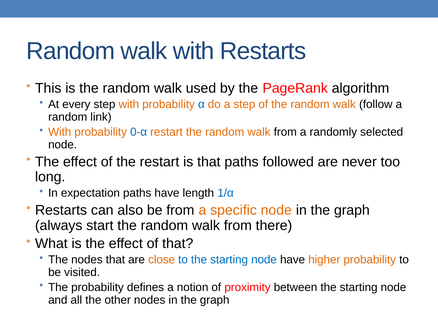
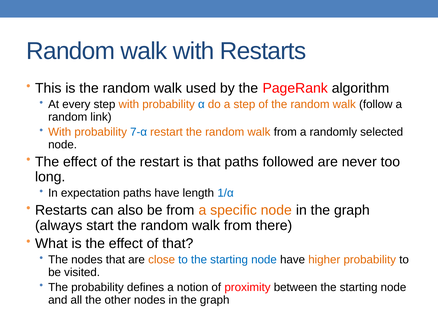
0-α: 0-α -> 7-α
